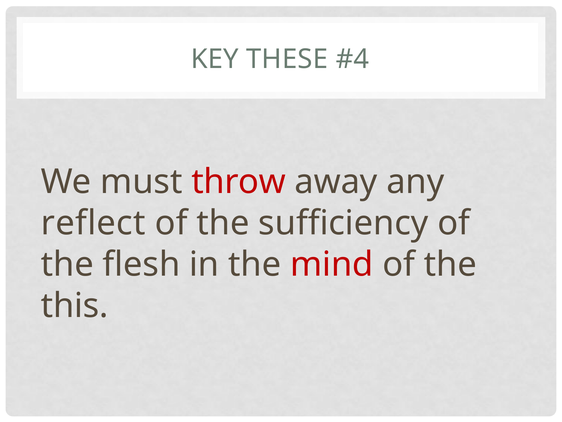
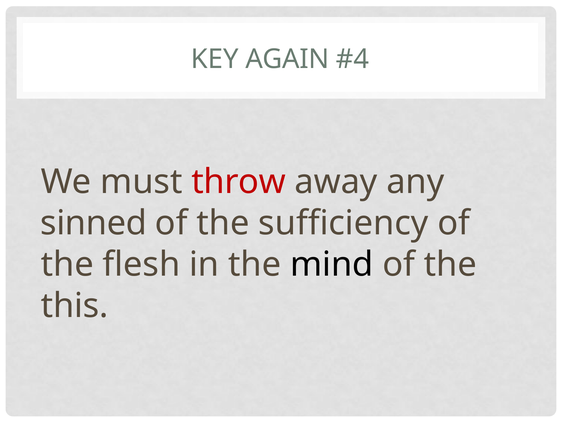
THESE: THESE -> AGAIN
reflect: reflect -> sinned
mind colour: red -> black
